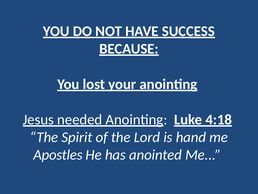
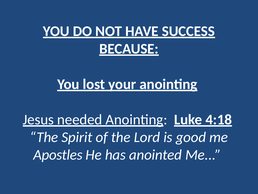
hand: hand -> good
